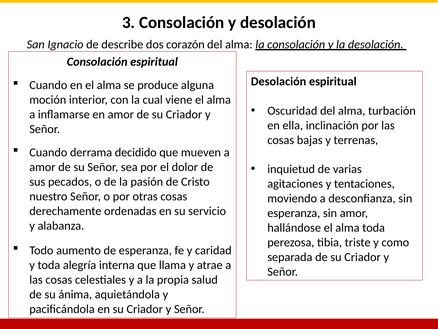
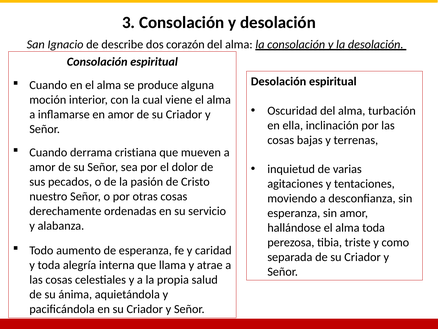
decidido: decidido -> cristiana
